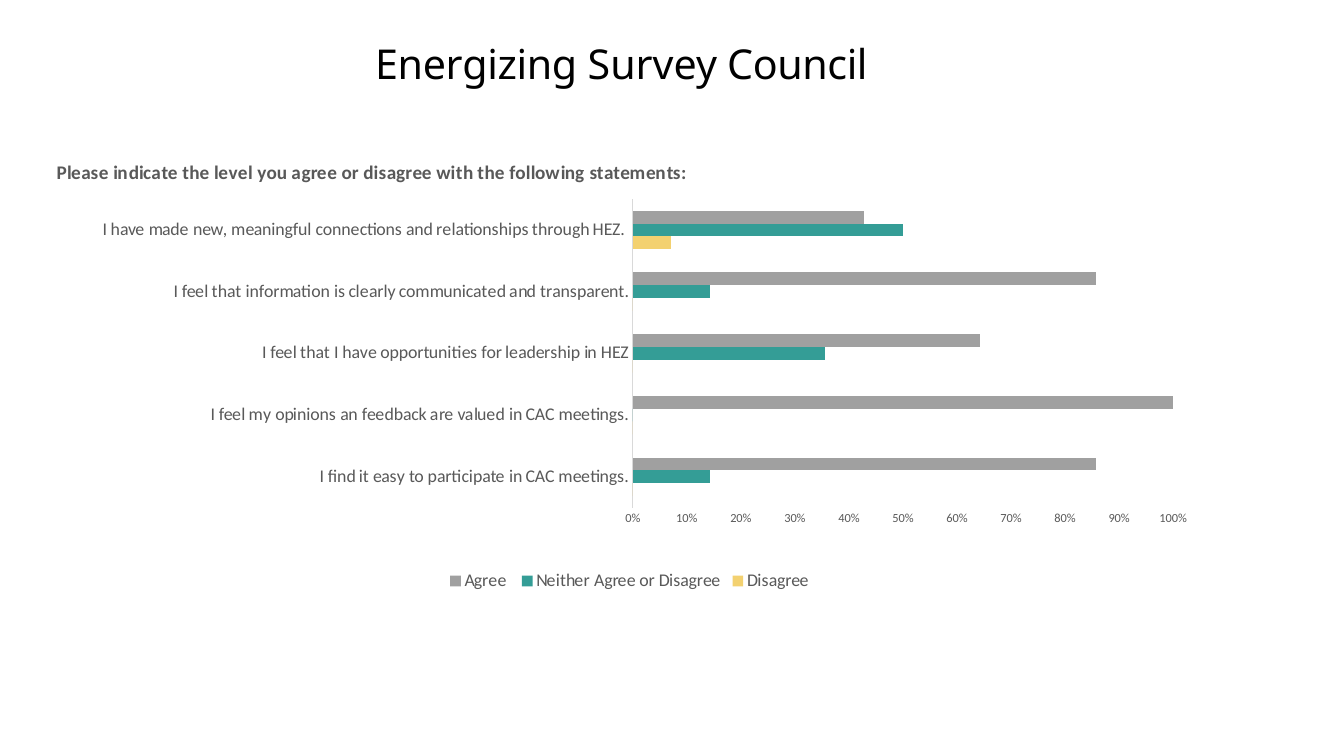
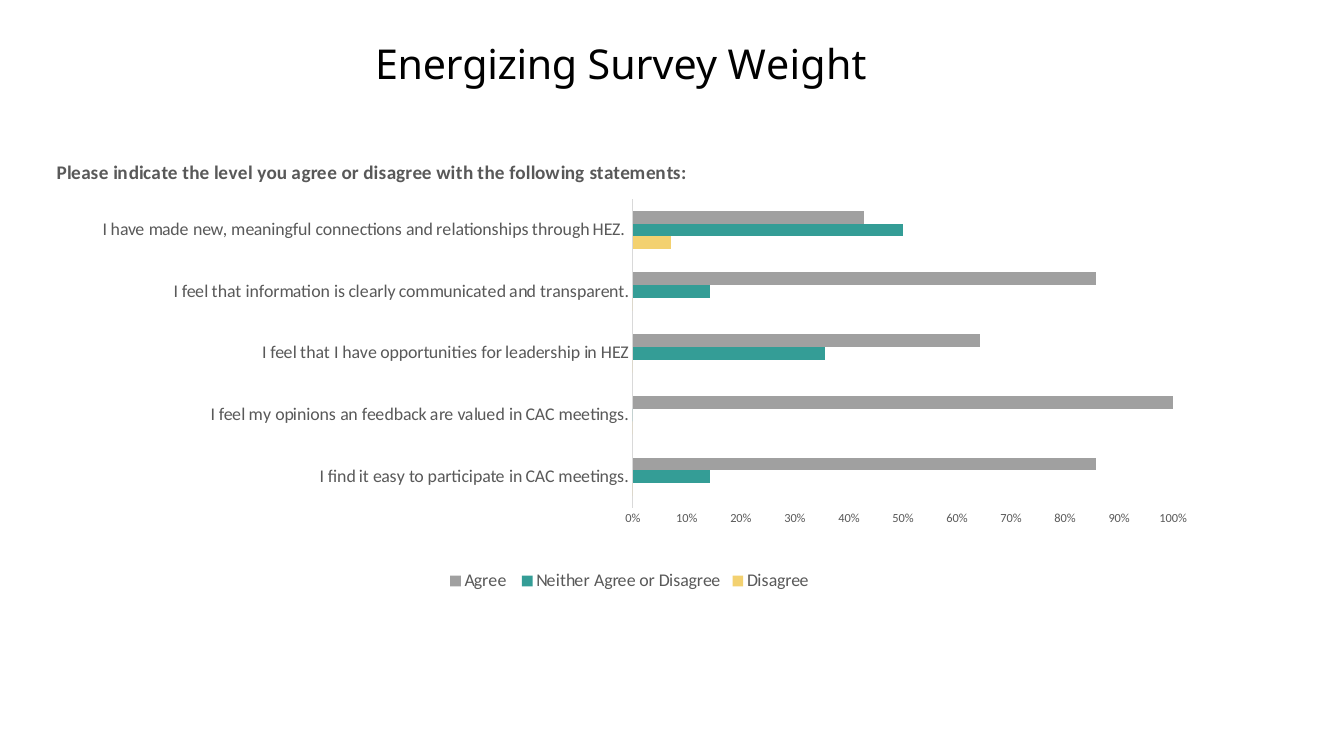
Council: Council -> Weight
